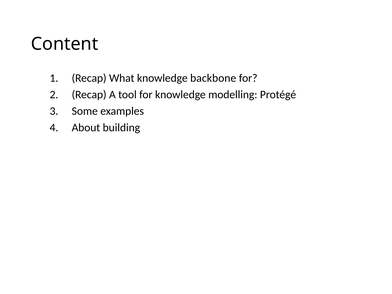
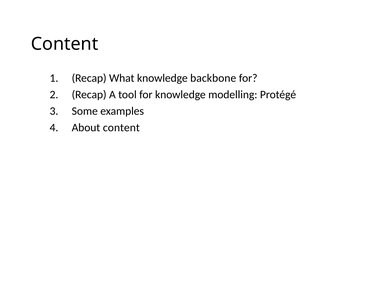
About building: building -> content
